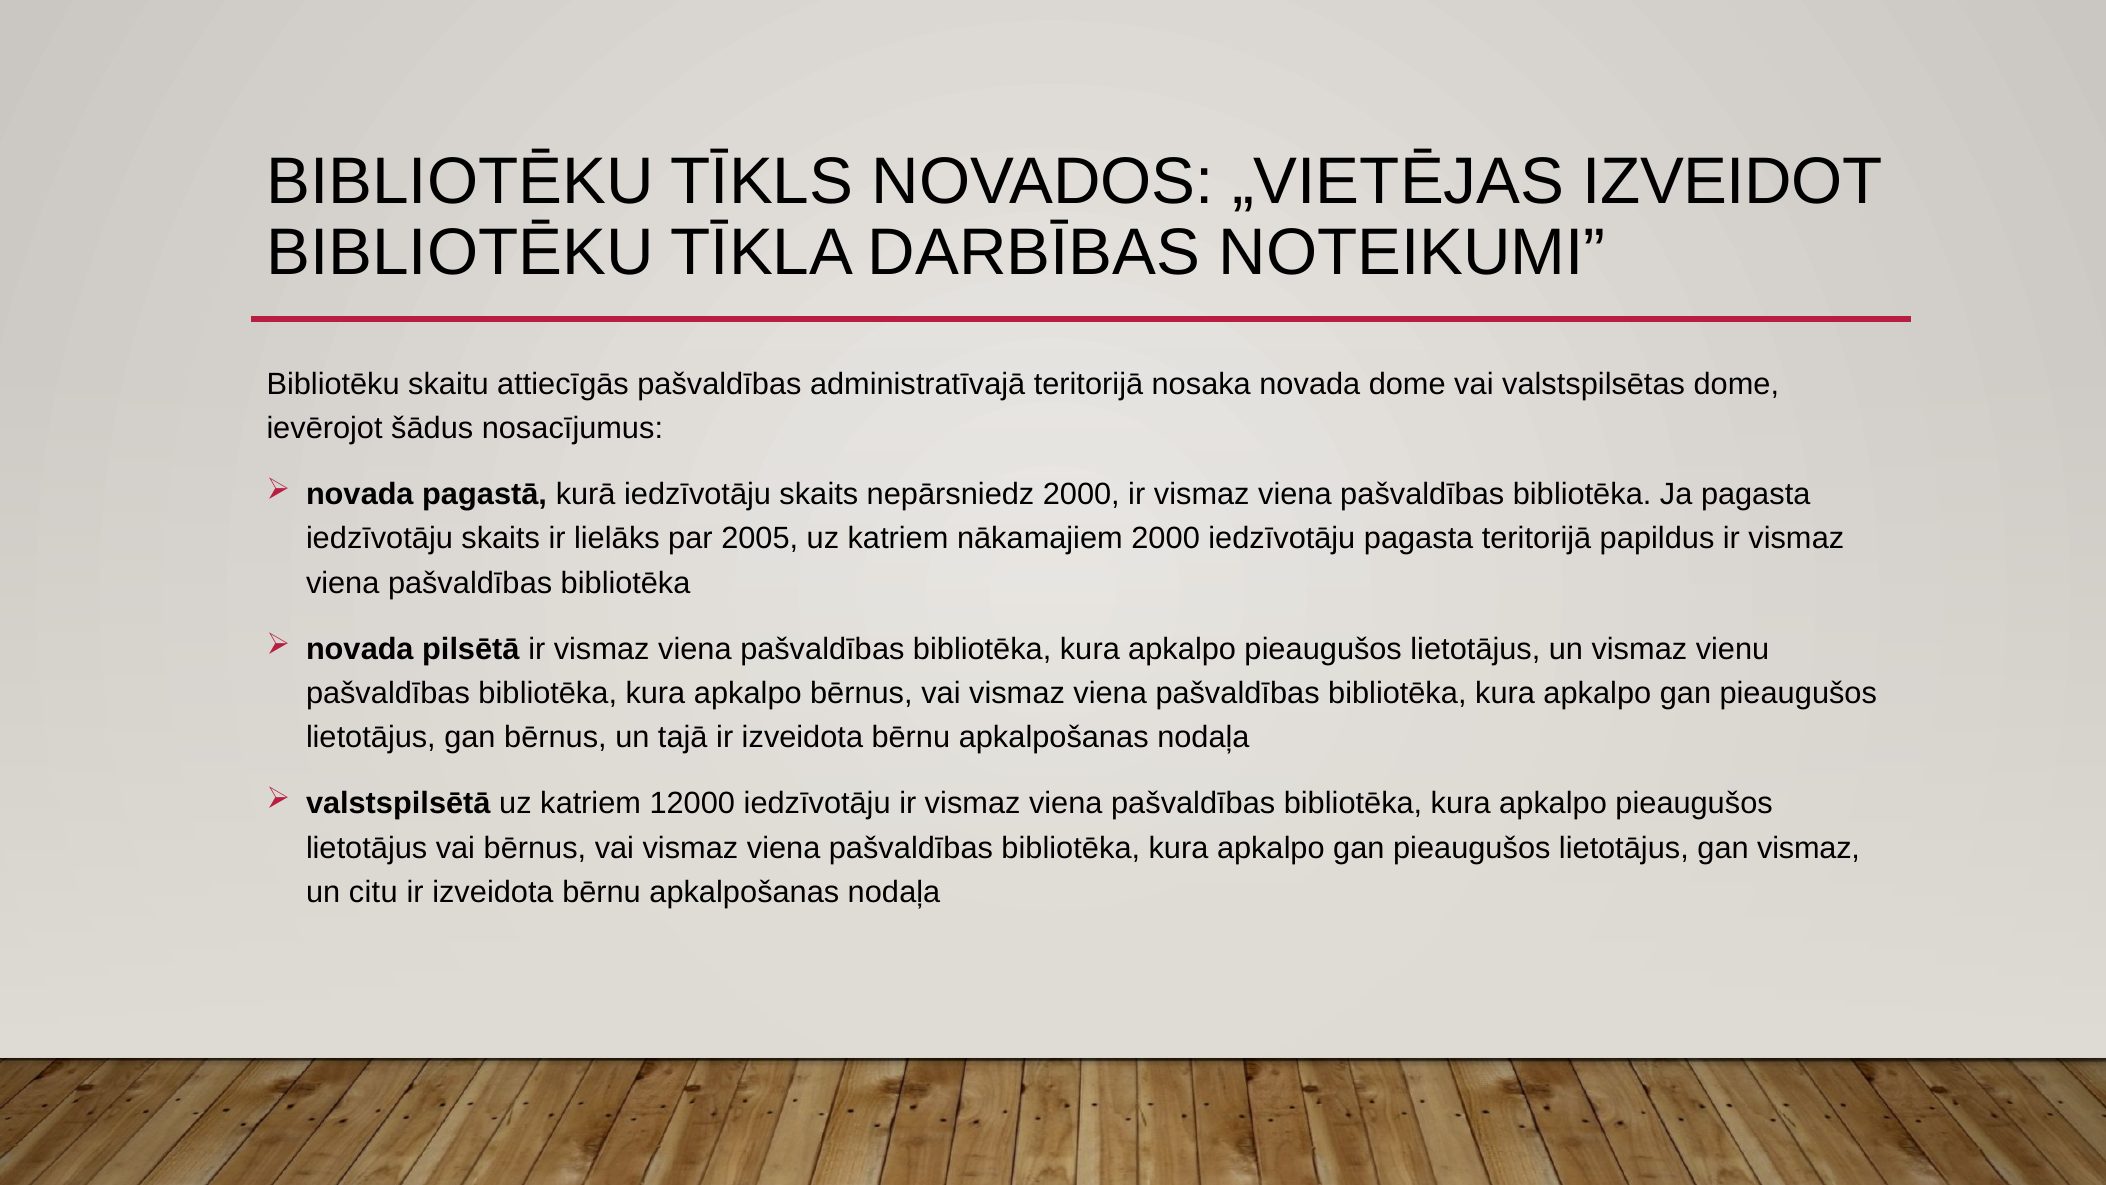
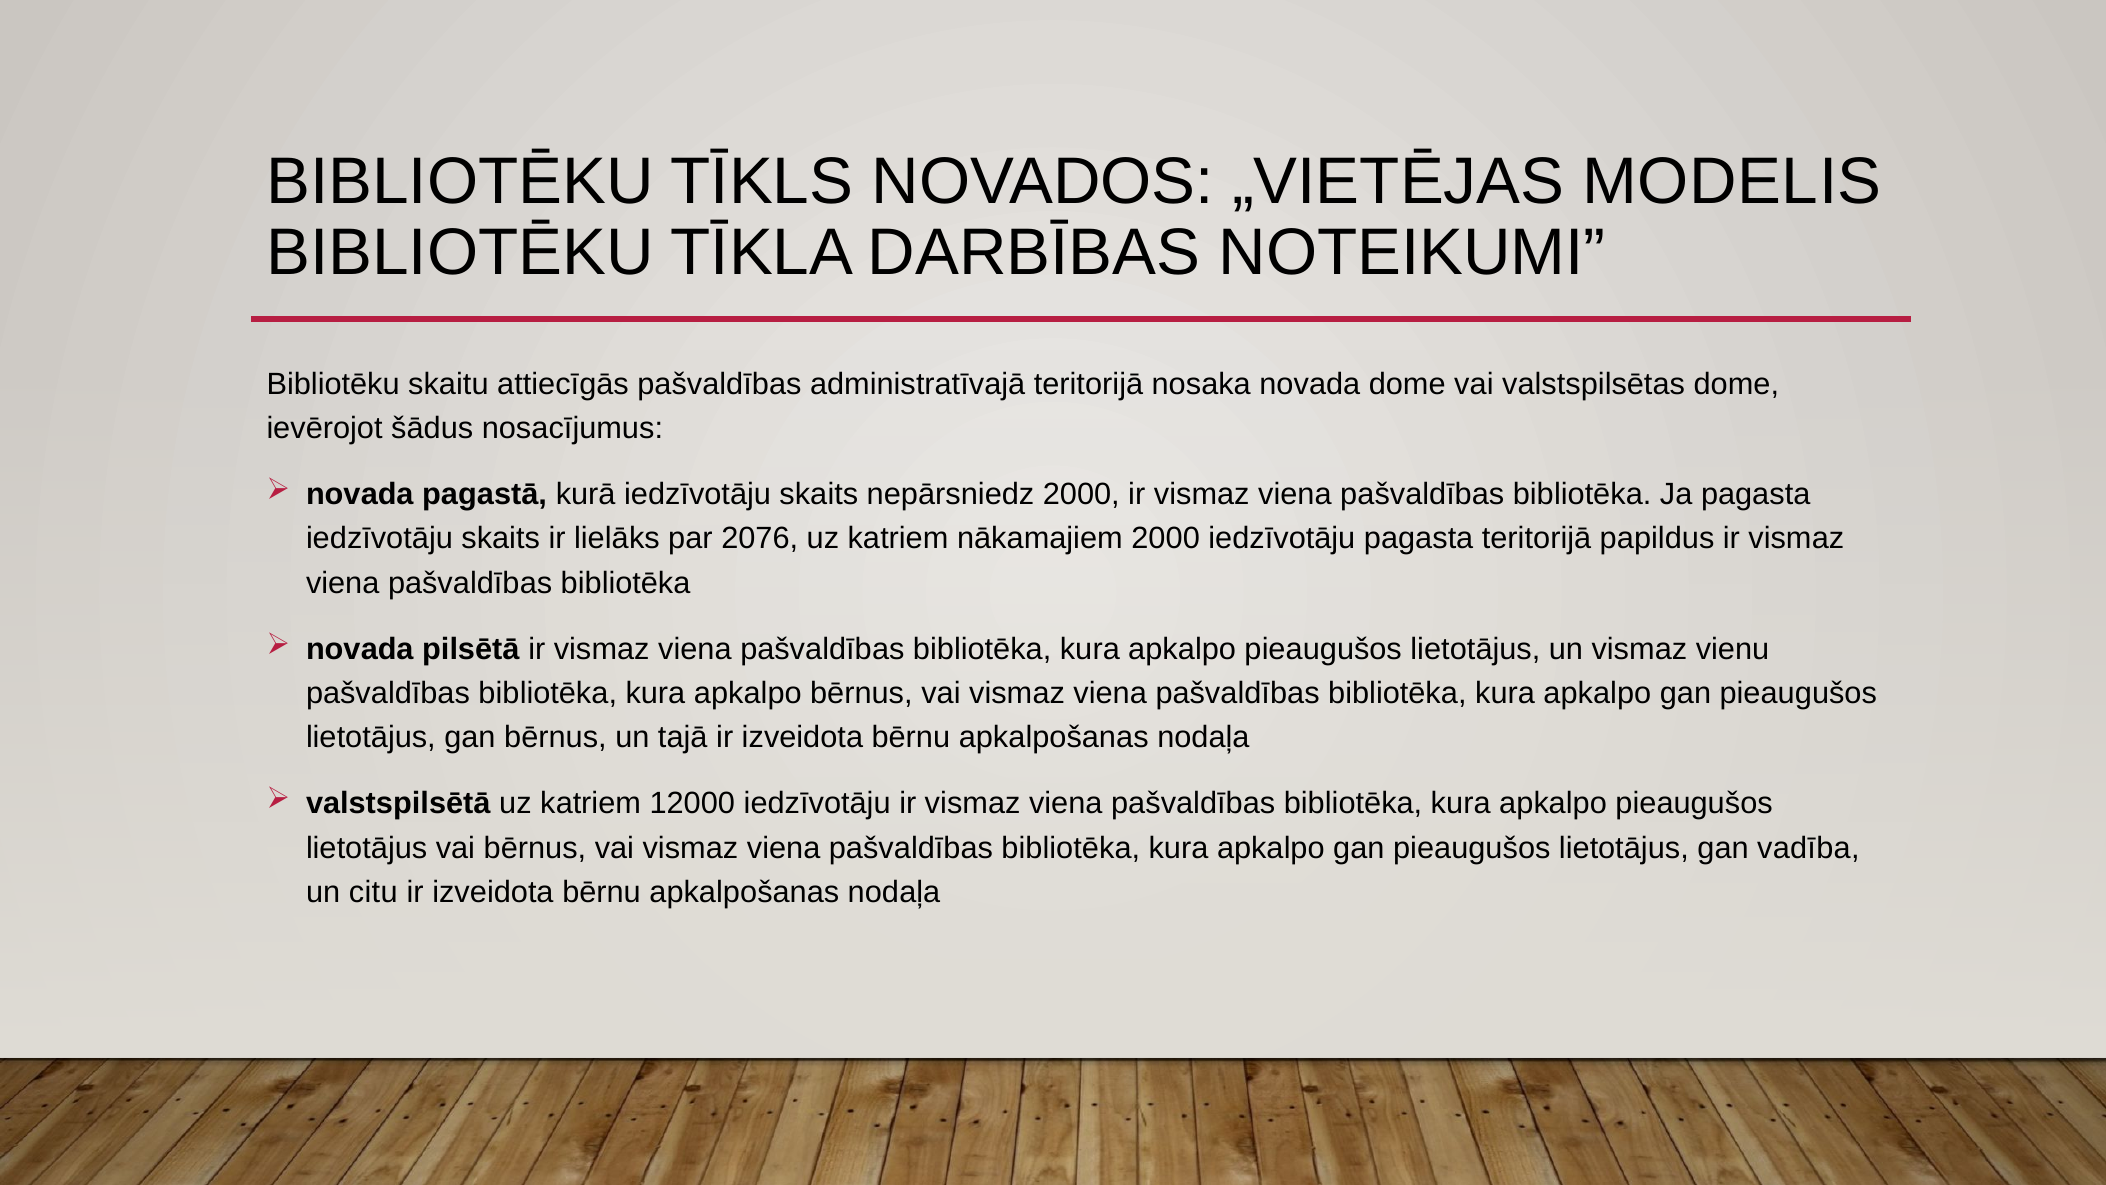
IZVEIDOT: IZVEIDOT -> MODELIS
2005: 2005 -> 2076
gan vismaz: vismaz -> vadība
